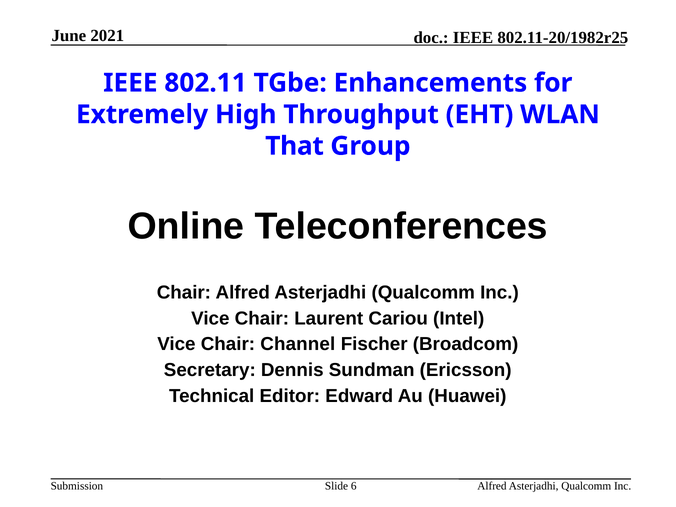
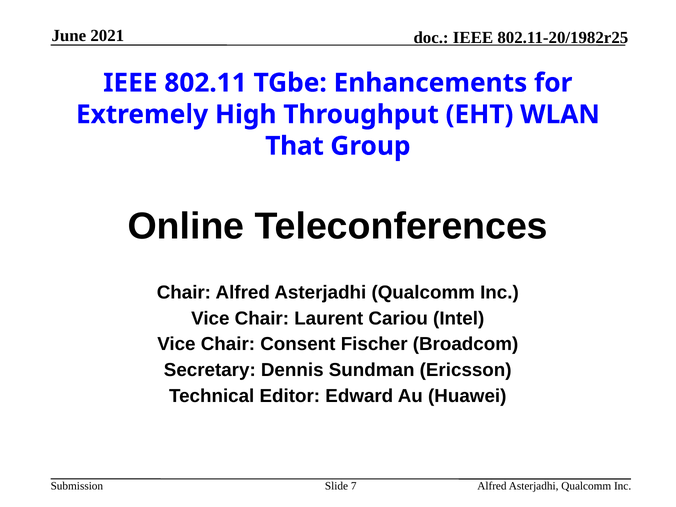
Channel: Channel -> Consent
6: 6 -> 7
